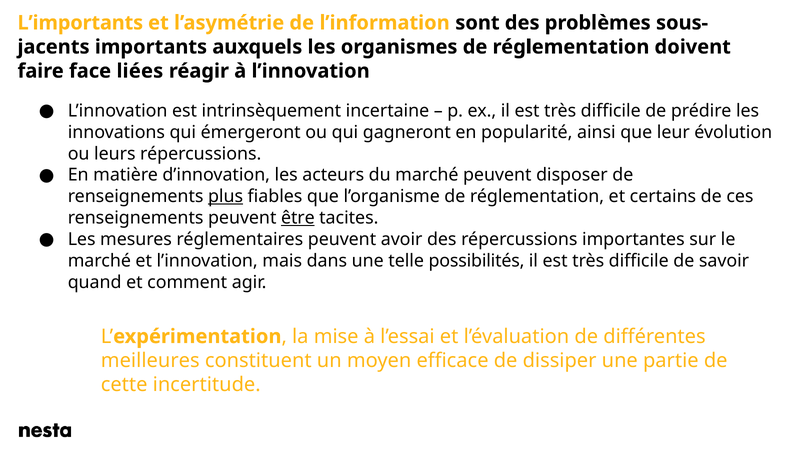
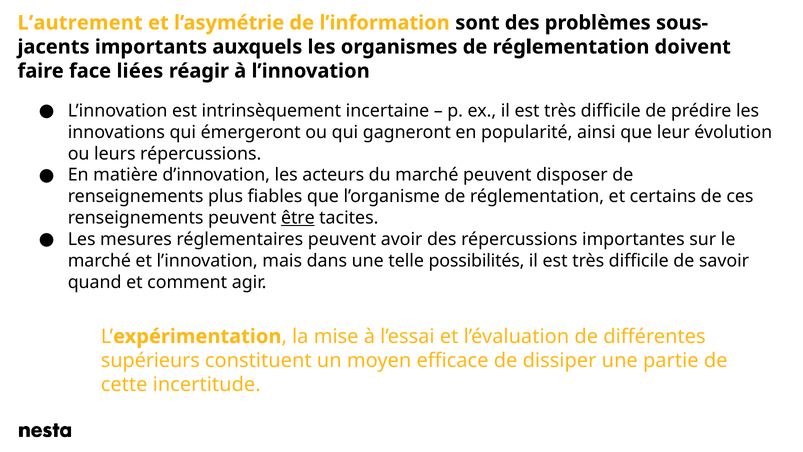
L’importants: L’importants -> L’autrement
plus underline: present -> none
meilleures: meilleures -> supérieurs
